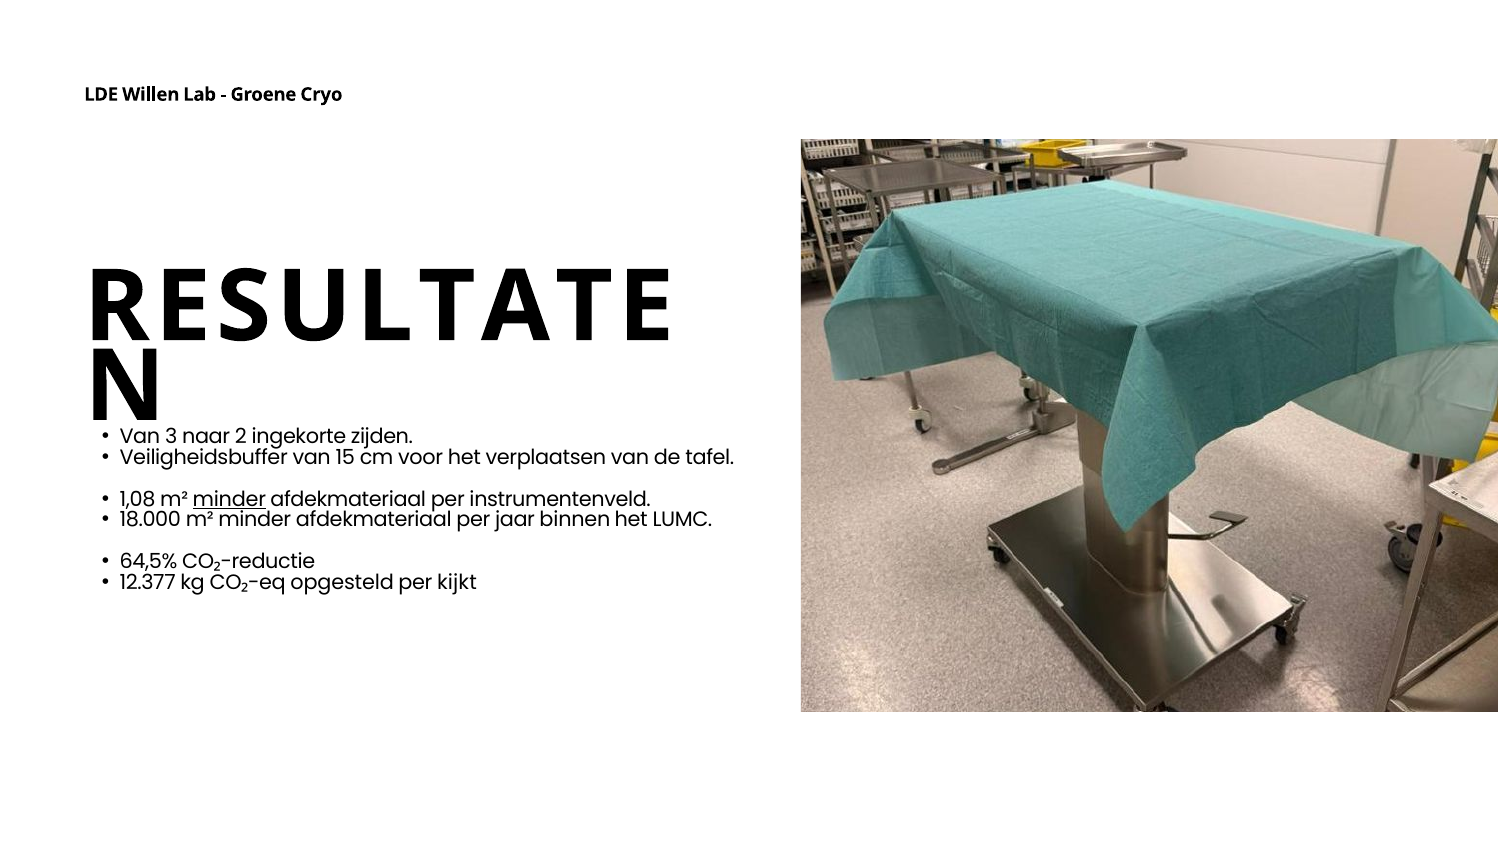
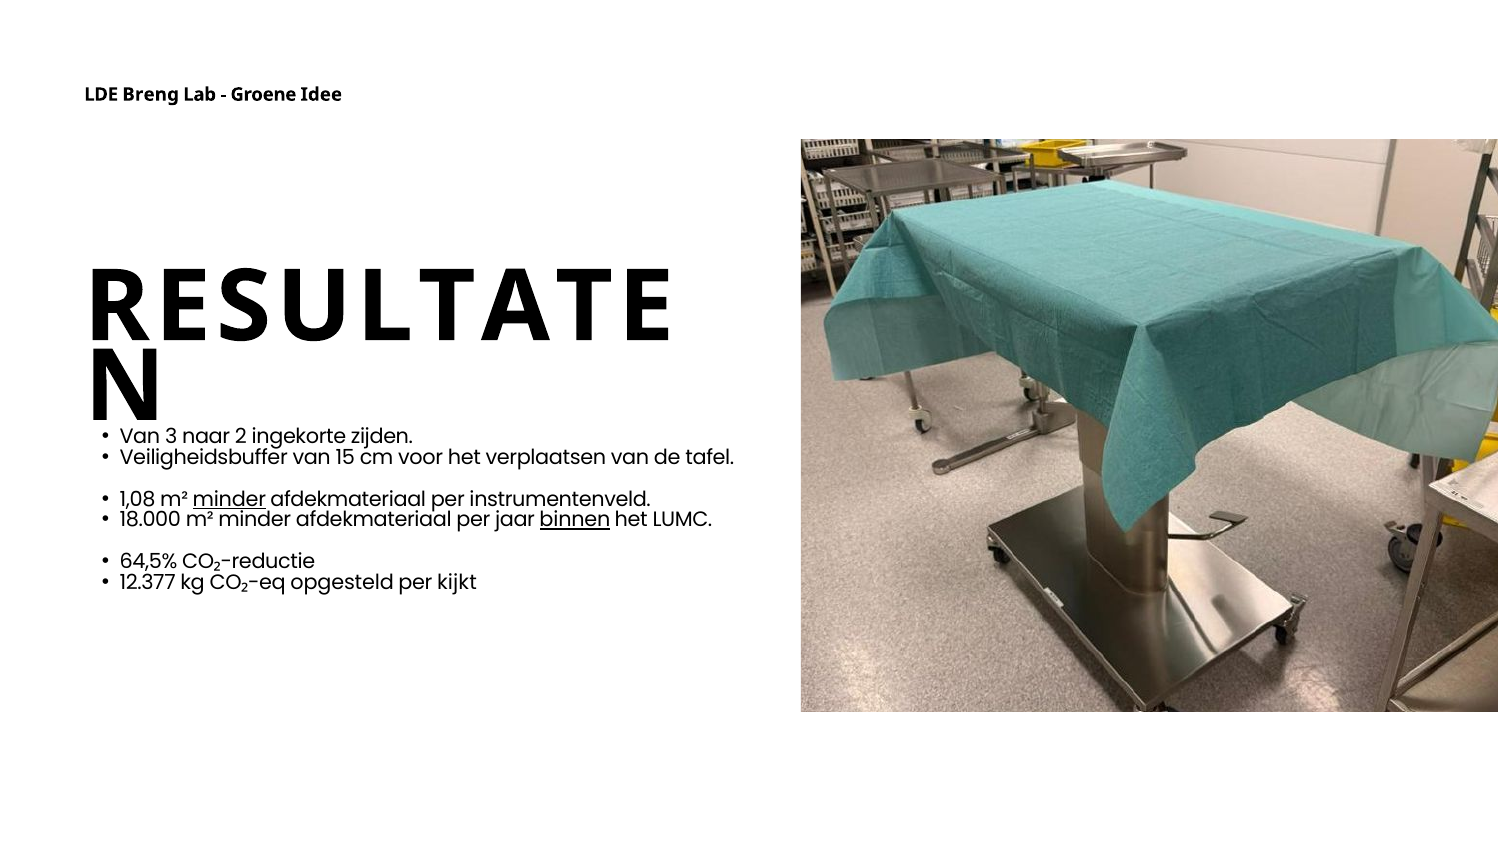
Willen: Willen -> Breng
Cryo: Cryo -> Idee
binnen underline: none -> present
